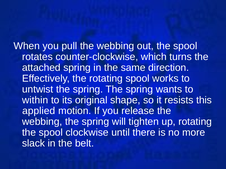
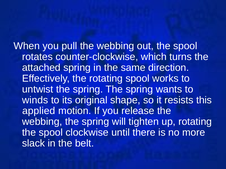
within: within -> winds
